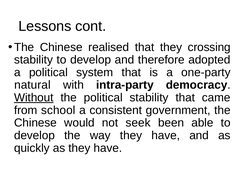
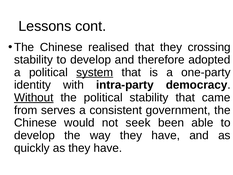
system underline: none -> present
natural: natural -> identity
school: school -> serves
